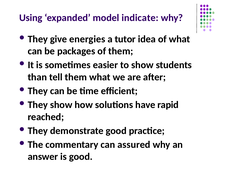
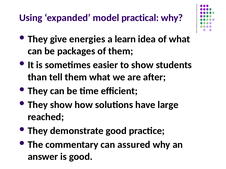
indicate: indicate -> practical
tutor: tutor -> learn
rapid: rapid -> large
